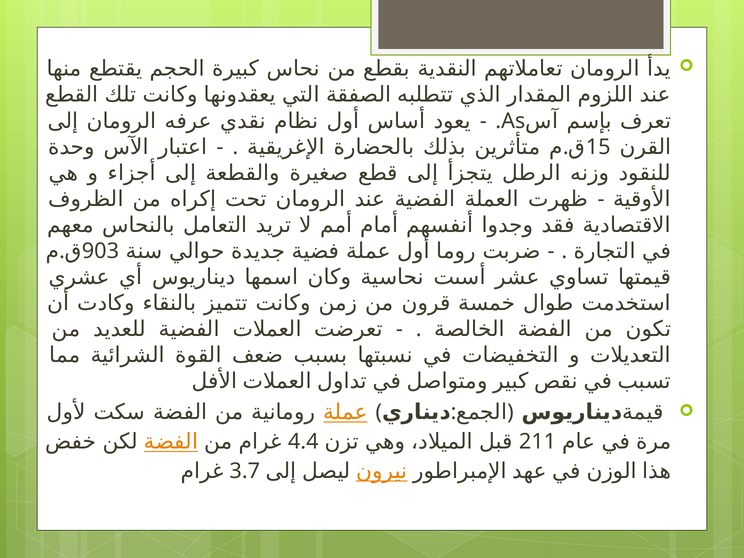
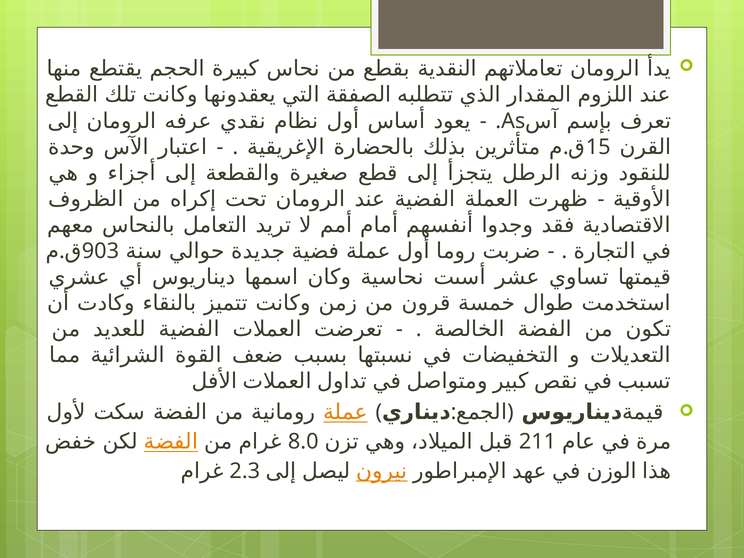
4.4: 4.4 -> 8.0
3.7: 3.7 -> 2.3
